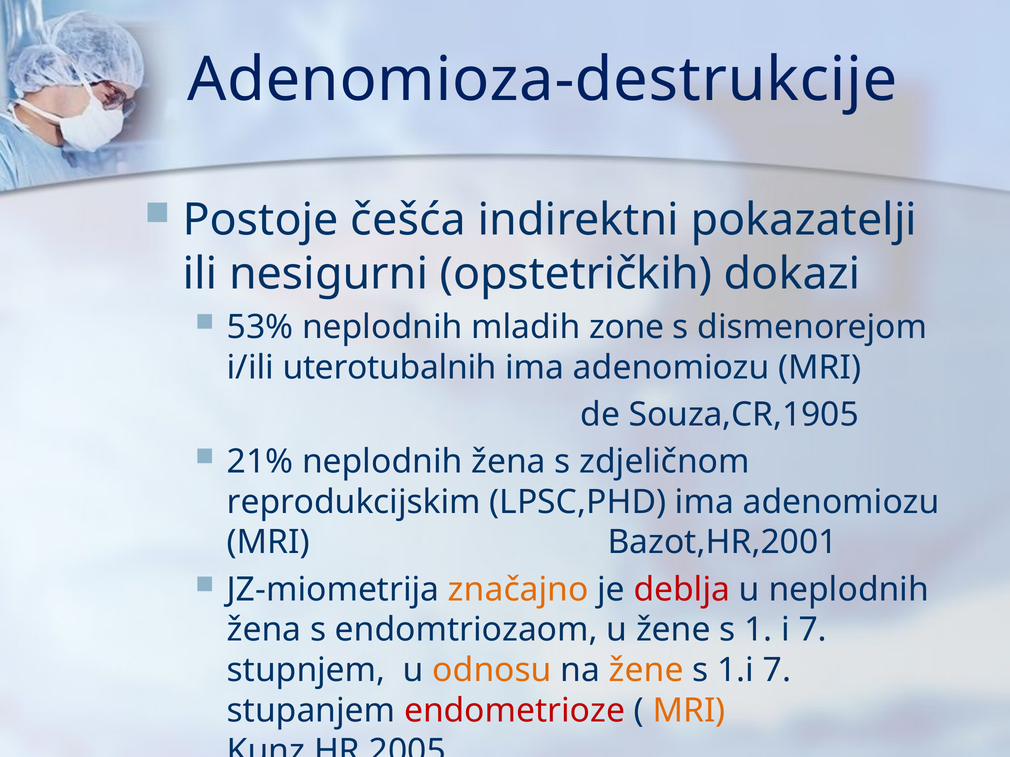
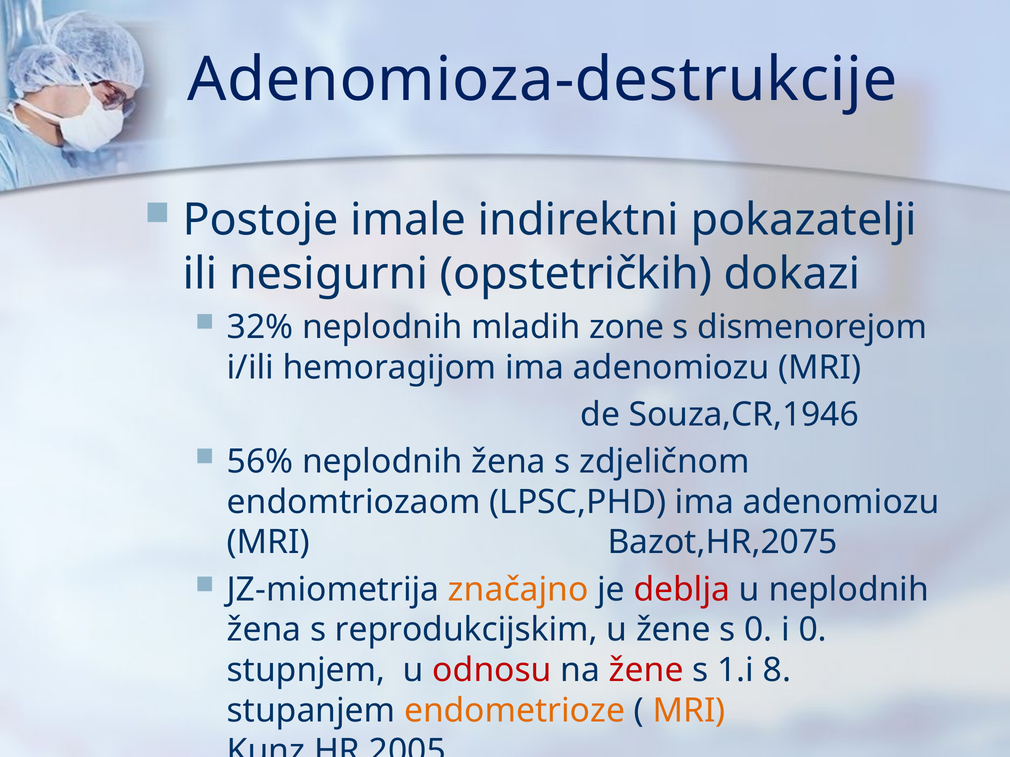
češća: češća -> imale
53%: 53% -> 32%
uterotubalnih: uterotubalnih -> hemoragijom
Souza,CR,1905: Souza,CR,1905 -> Souza,CR,1946
21%: 21% -> 56%
reprodukcijskim: reprodukcijskim -> endomtriozaom
Bazot,HR,2001: Bazot,HR,2001 -> Bazot,HR,2075
endomtriozaom: endomtriozaom -> reprodukcijskim
s 1: 1 -> 0
i 7: 7 -> 0
odnosu colour: orange -> red
žene at (646, 671) colour: orange -> red
1.i 7: 7 -> 8
endometrioze colour: red -> orange
